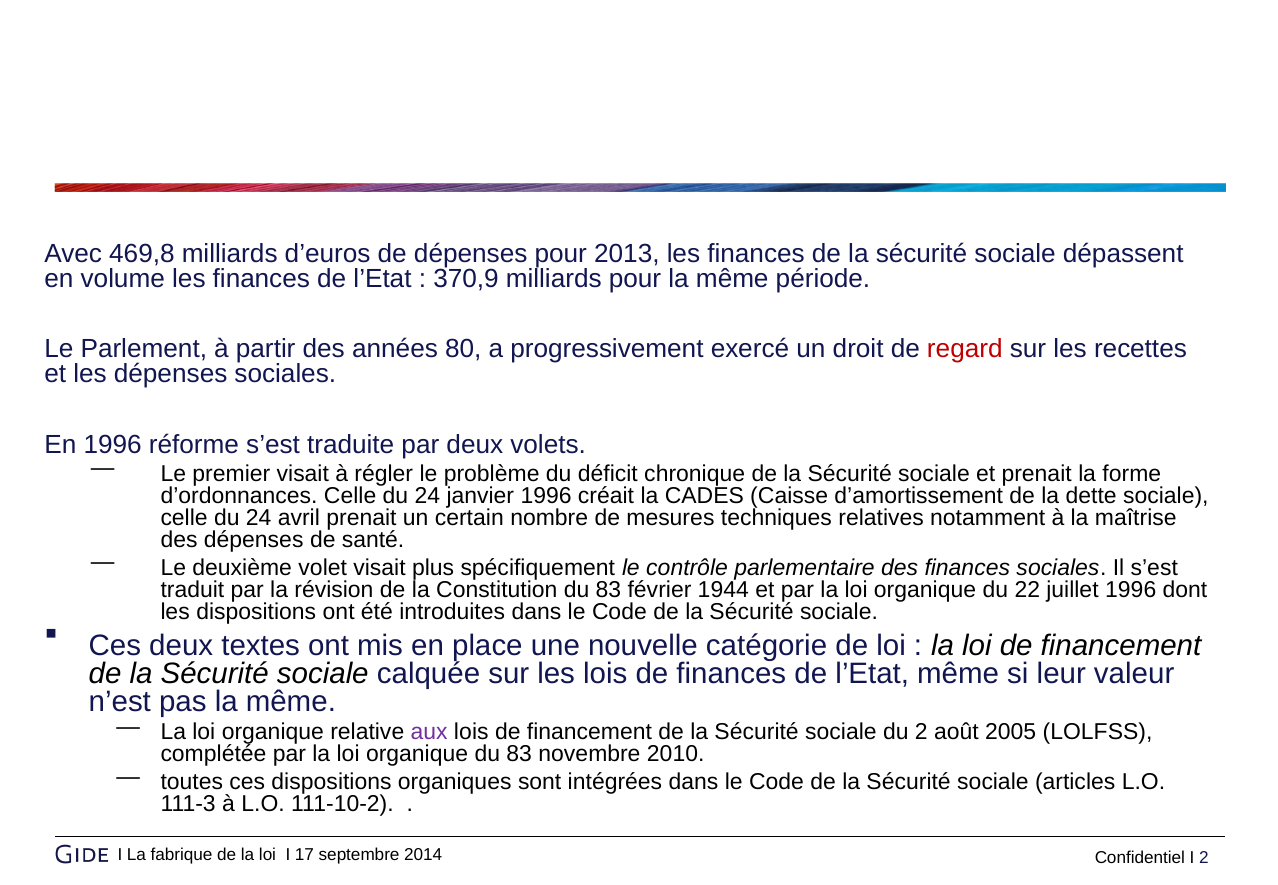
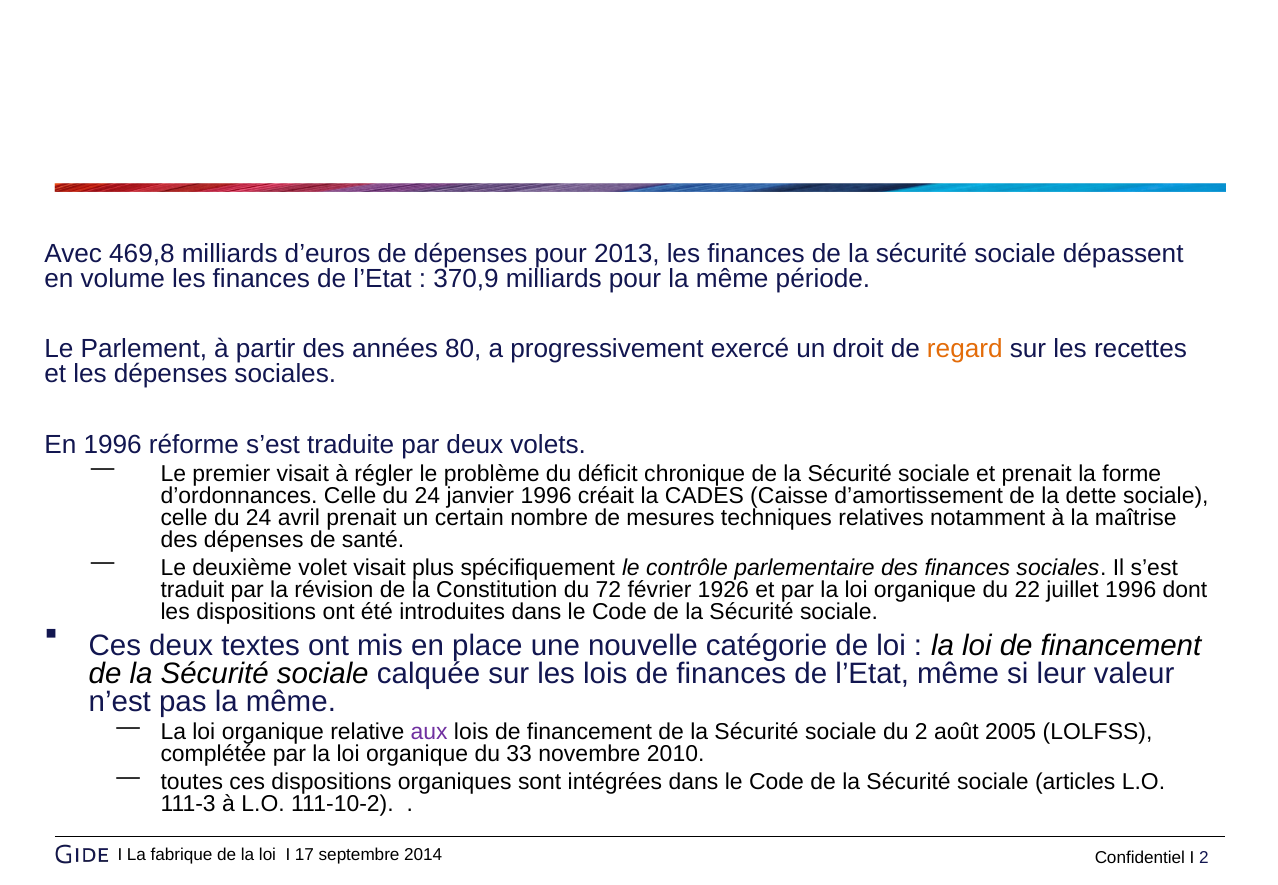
regard colour: red -> orange
Constitution du 83: 83 -> 72
1944: 1944 -> 1926
organique du 83: 83 -> 33
